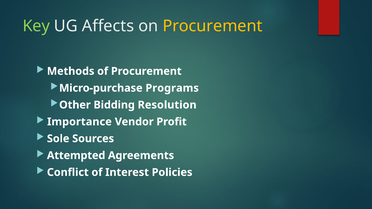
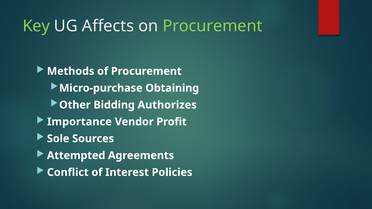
Procurement at (212, 26) colour: yellow -> light green
Programs: Programs -> Obtaining
Resolution: Resolution -> Authorizes
